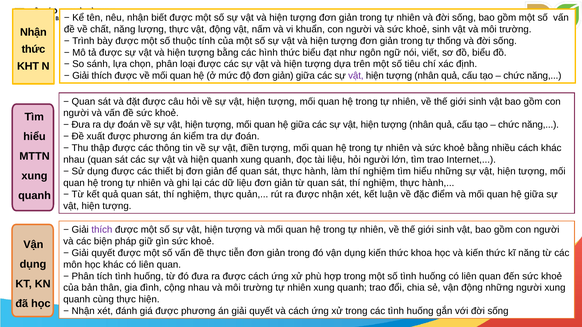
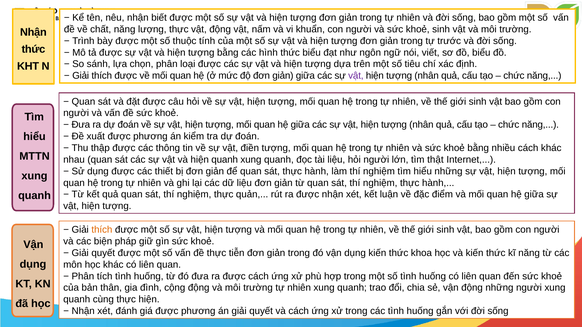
thống: thống -> trước
tìm trao: trao -> thật
thích at (102, 230) colour: purple -> orange
cộng nhau: nhau -> động
